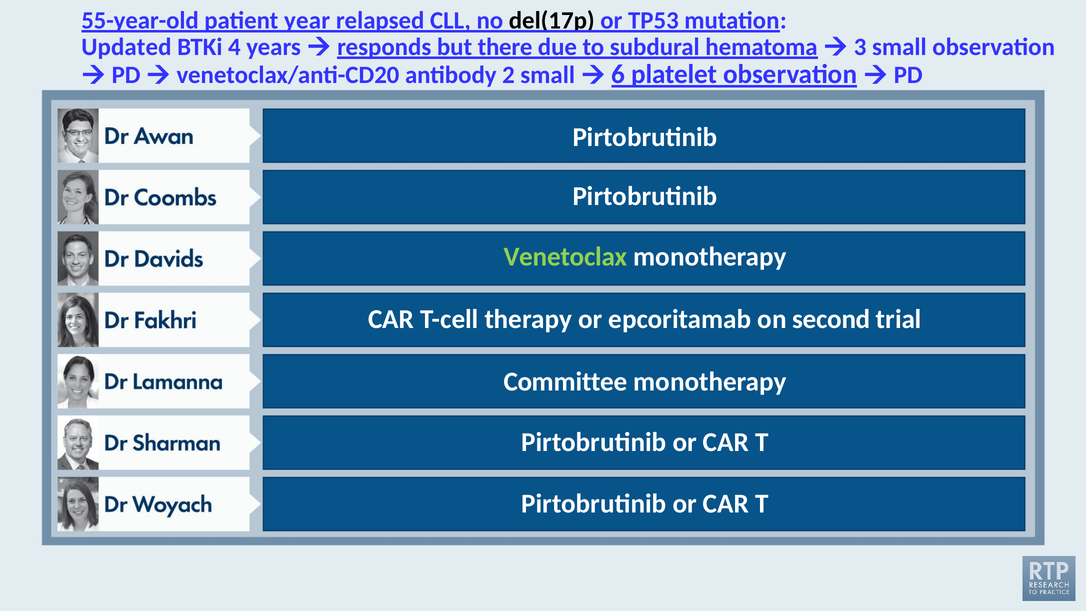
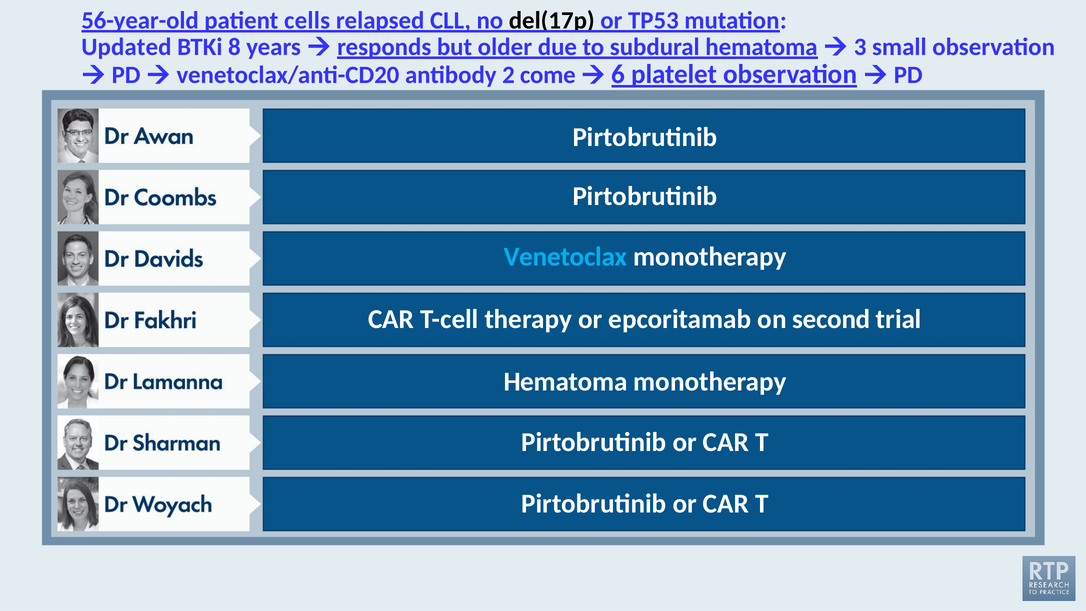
55-year-old: 55-year-old -> 56-year-old
year: year -> cells
4: 4 -> 8
there: there -> older
2 small: small -> come
Venetoclax colour: light green -> light blue
Committee at (565, 382): Committee -> Hematoma
